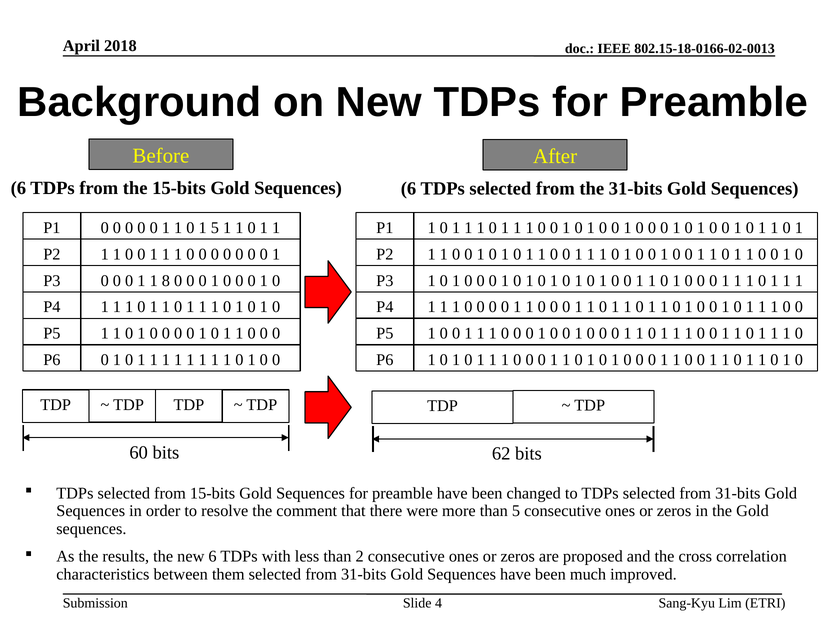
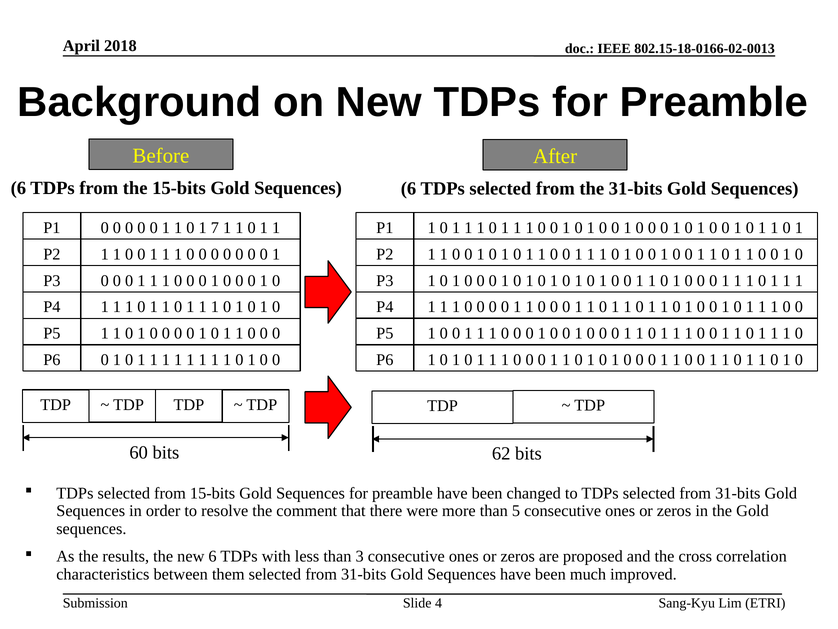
1 5: 5 -> 7
8 at (166, 280): 8 -> 1
2: 2 -> 3
